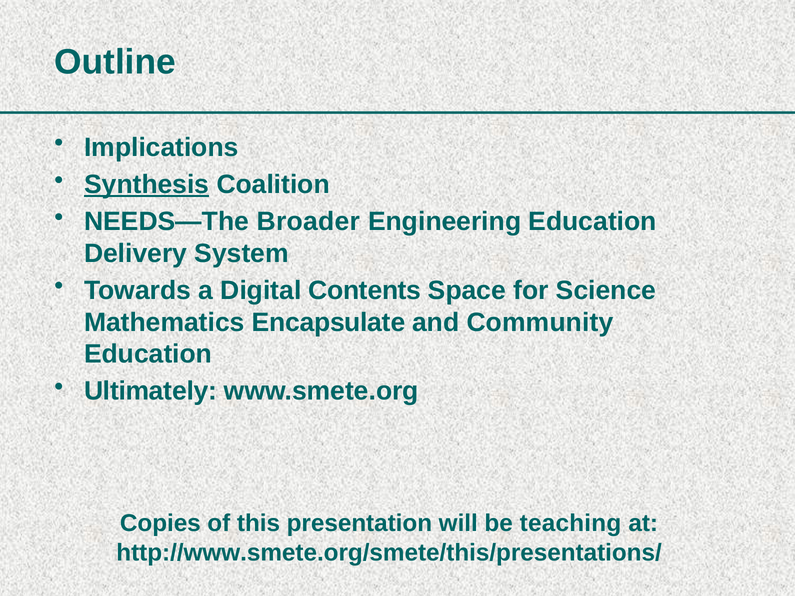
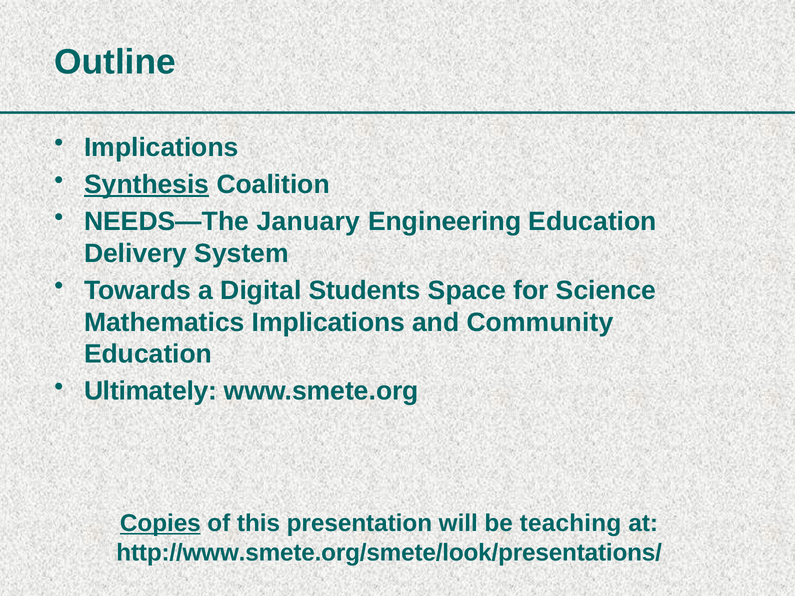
Broader: Broader -> January
Contents: Contents -> Students
Mathematics Encapsulate: Encapsulate -> Implications
Copies underline: none -> present
http://www.smete.org/smete/this/presentations/: http://www.smete.org/smete/this/presentations/ -> http://www.smete.org/smete/look/presentations/
